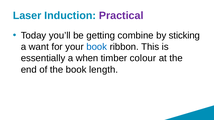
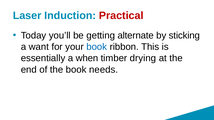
Practical colour: purple -> red
combine: combine -> alternate
colour: colour -> drying
length: length -> needs
